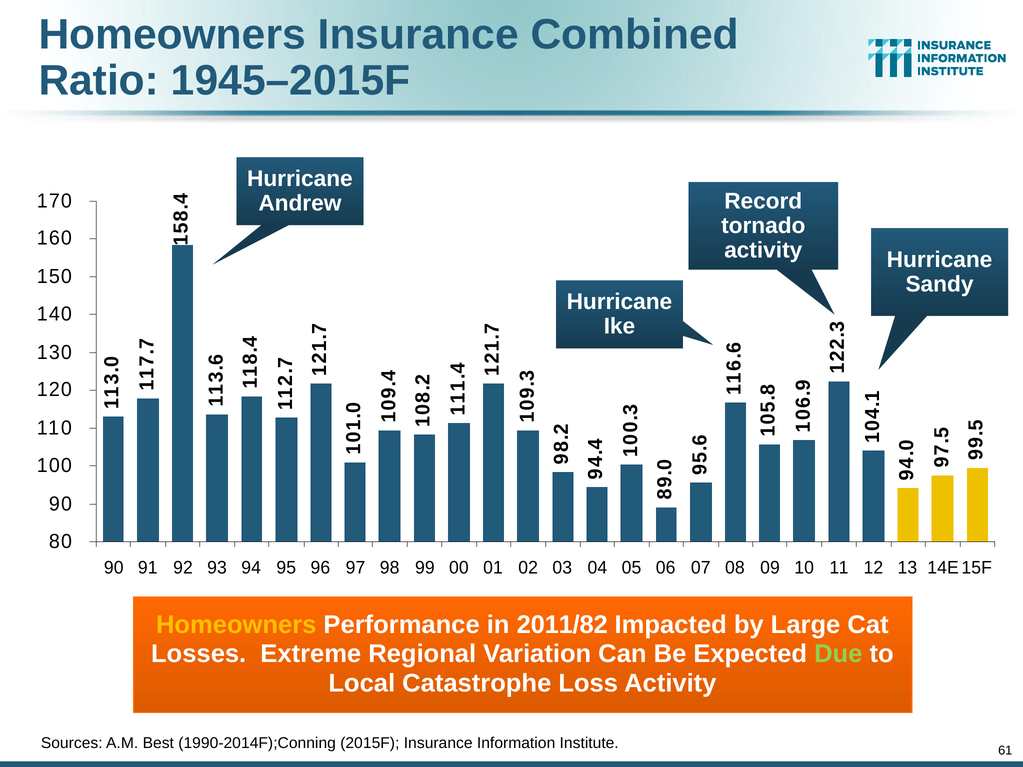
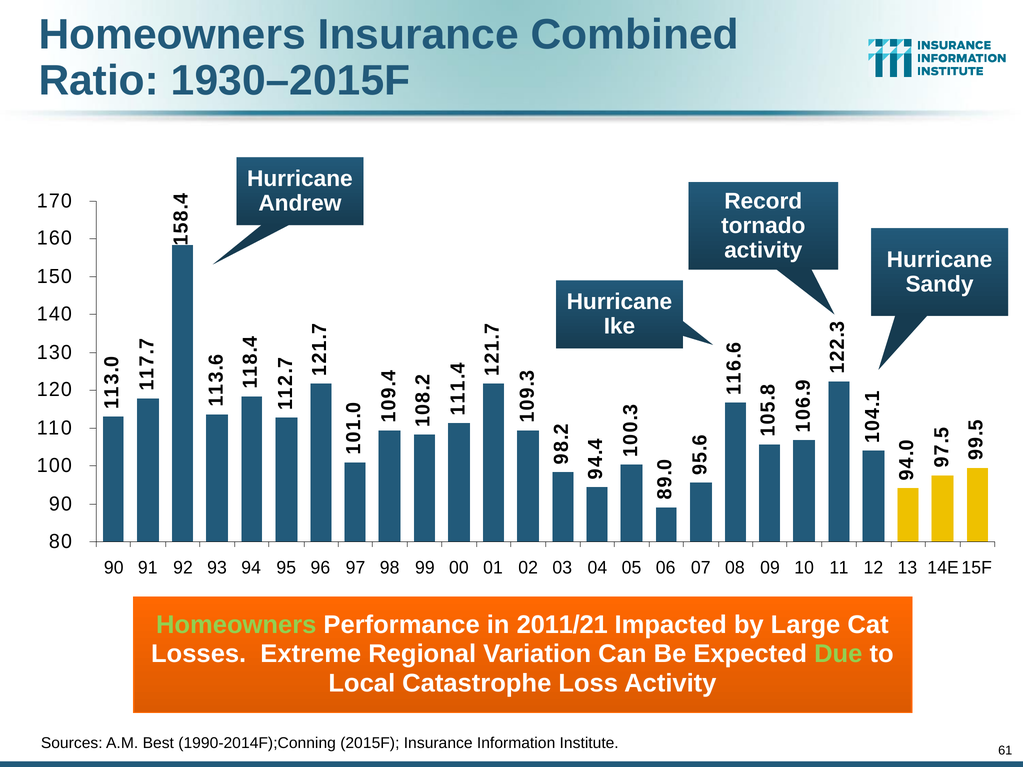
1945–2015F: 1945–2015F -> 1930–2015F
Homeowners at (236, 625) colour: yellow -> light green
2011/82: 2011/82 -> 2011/21
